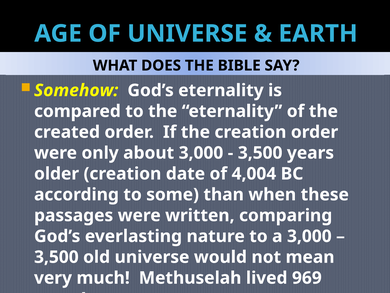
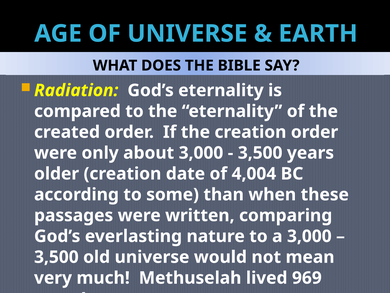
Somehow: Somehow -> Radiation
